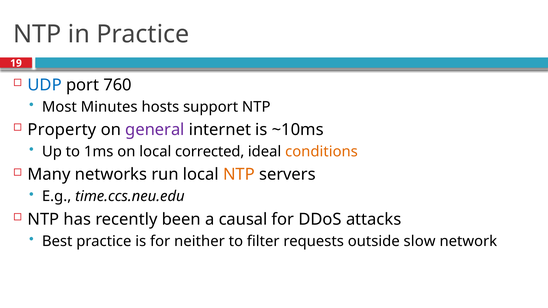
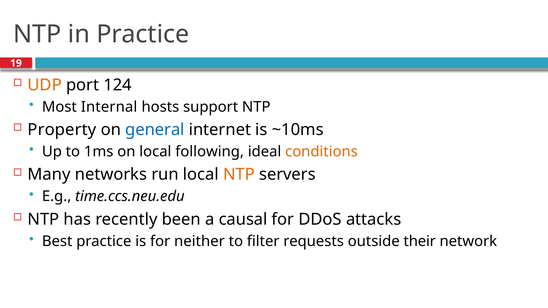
UDP colour: blue -> orange
760: 760 -> 124
Minutes: Minutes -> Internal
general colour: purple -> blue
corrected: corrected -> following
slow: slow -> their
